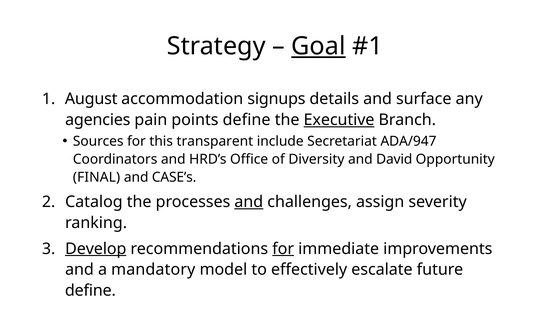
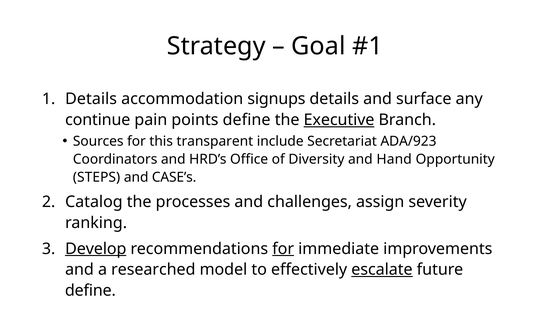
Goal underline: present -> none
1 August: August -> Details
agencies: agencies -> continue
ADA/947: ADA/947 -> ADA/923
David: David -> Hand
FINAL: FINAL -> STEPS
and at (249, 201) underline: present -> none
mandatory: mandatory -> researched
escalate underline: none -> present
